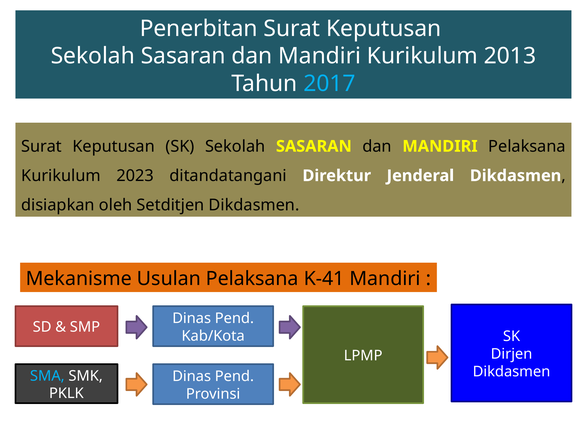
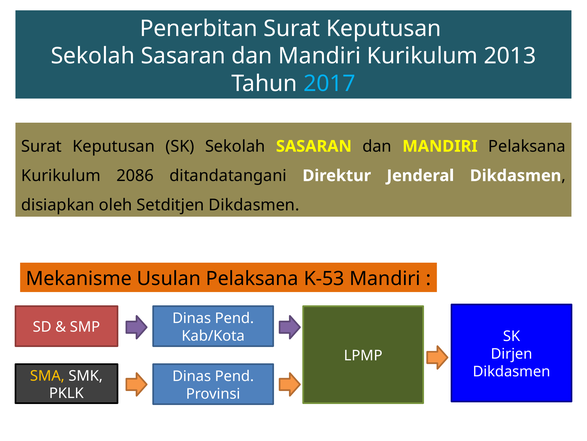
2023: 2023 -> 2086
K-41: K-41 -> K-53
SMA colour: light blue -> yellow
